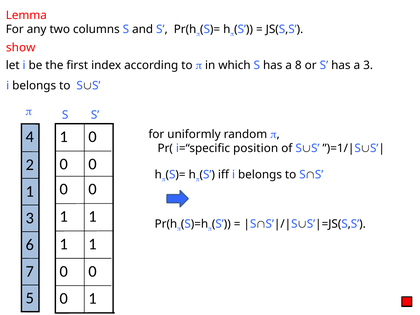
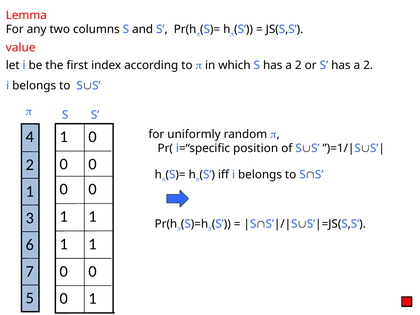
show: show -> value
8 at (298, 65): 8 -> 2
3 at (368, 65): 3 -> 2
